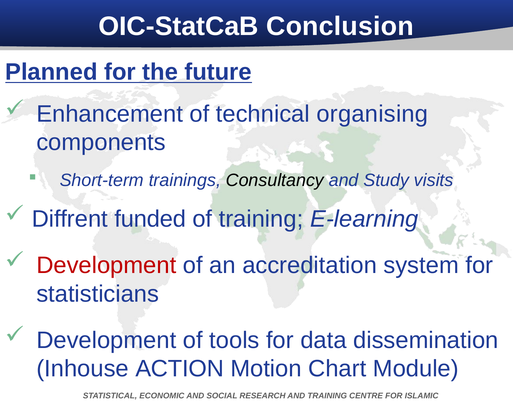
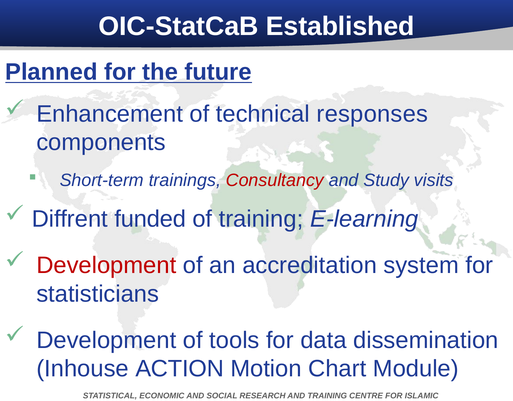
Conclusion: Conclusion -> Established
organising: organising -> responses
Consultancy colour: black -> red
